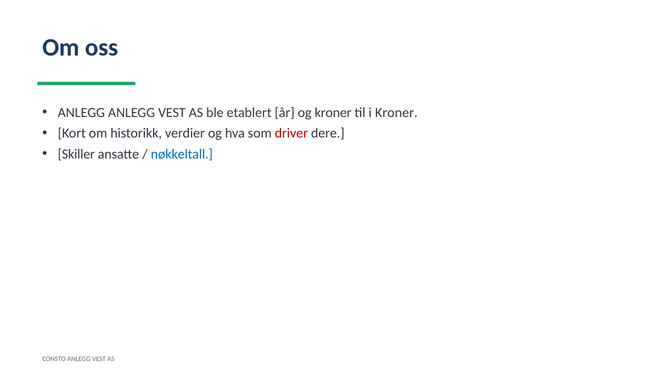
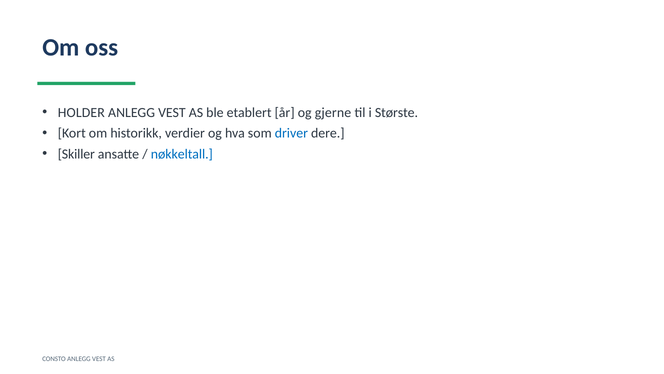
ANLEGG at (81, 112): ANLEGG -> HOLDER
og kroner: kroner -> gjerne
i Kroner: Kroner -> Største
driver colour: red -> blue
